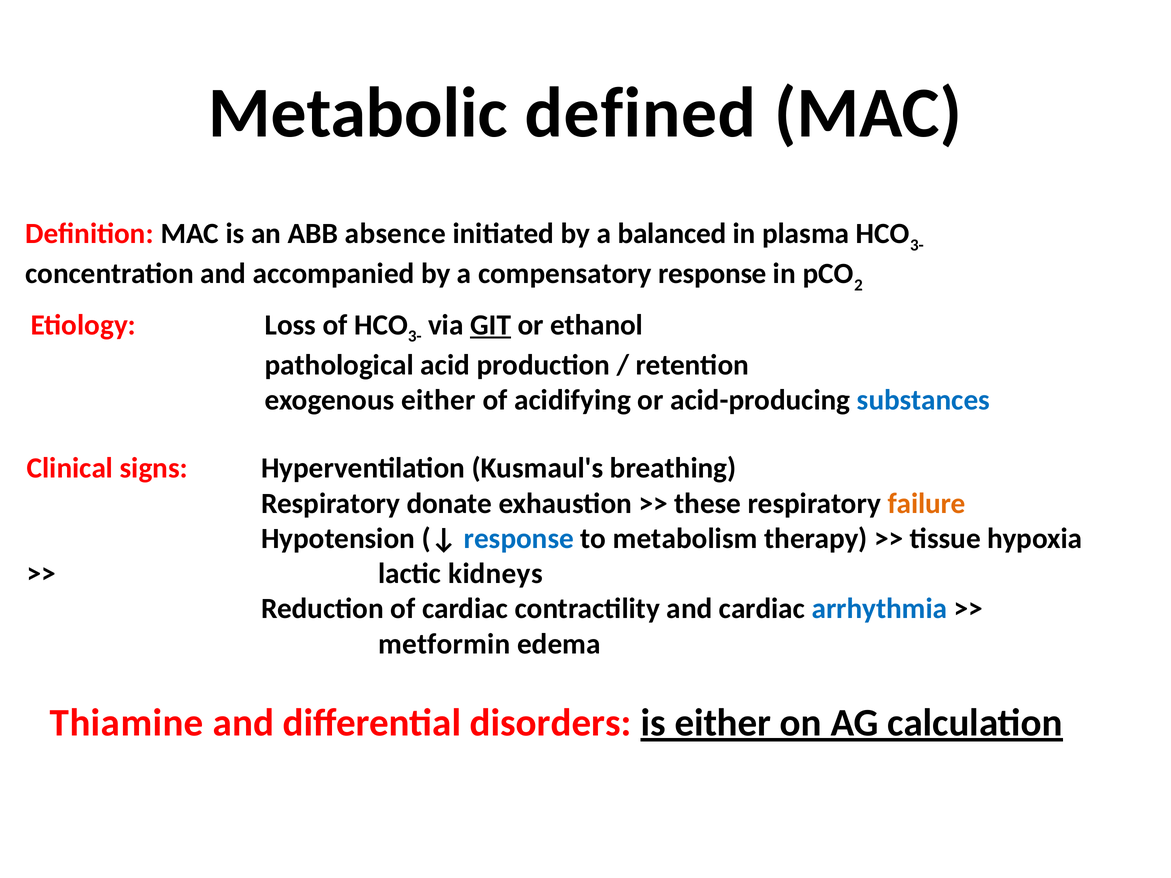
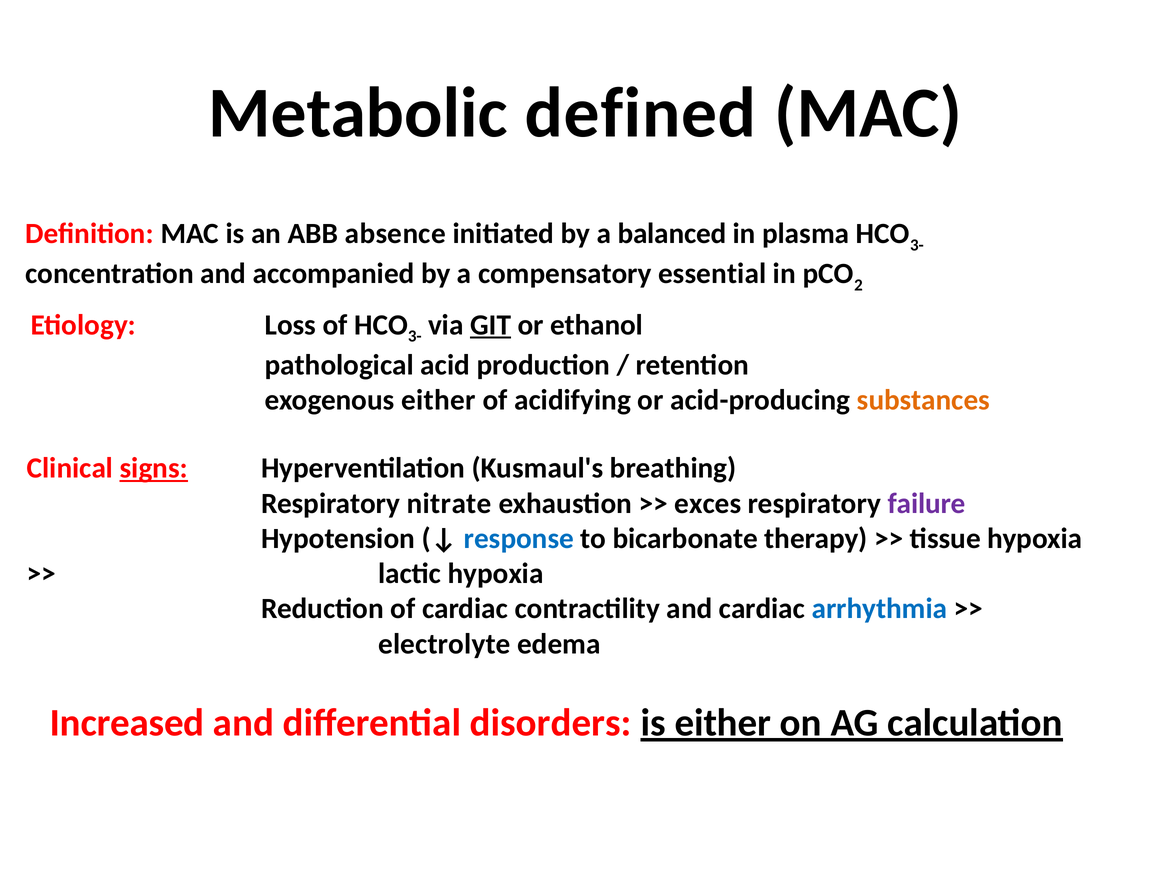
compensatory response: response -> essential
substances colour: blue -> orange
signs underline: none -> present
donate: donate -> nitrate
these: these -> exces
failure colour: orange -> purple
metabolism: metabolism -> bicarbonate
lactic kidneys: kidneys -> hypoxia
metformin: metformin -> electrolyte
Thiamine: Thiamine -> Increased
